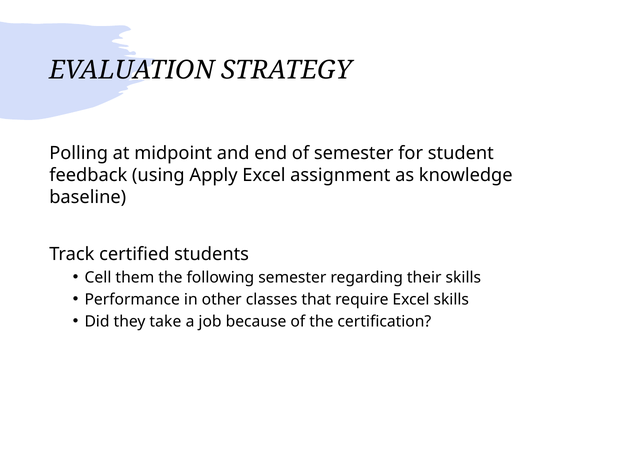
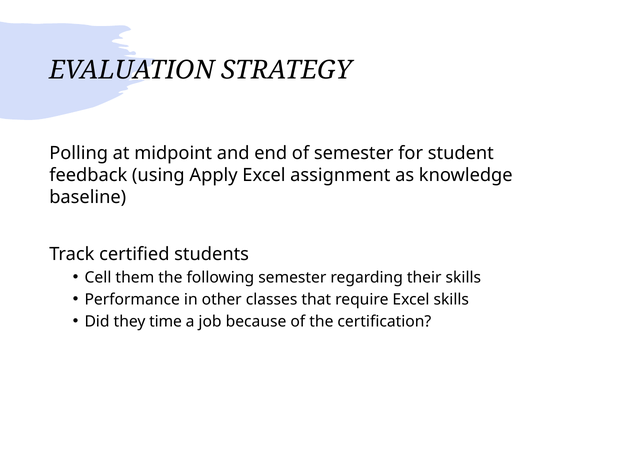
take: take -> time
